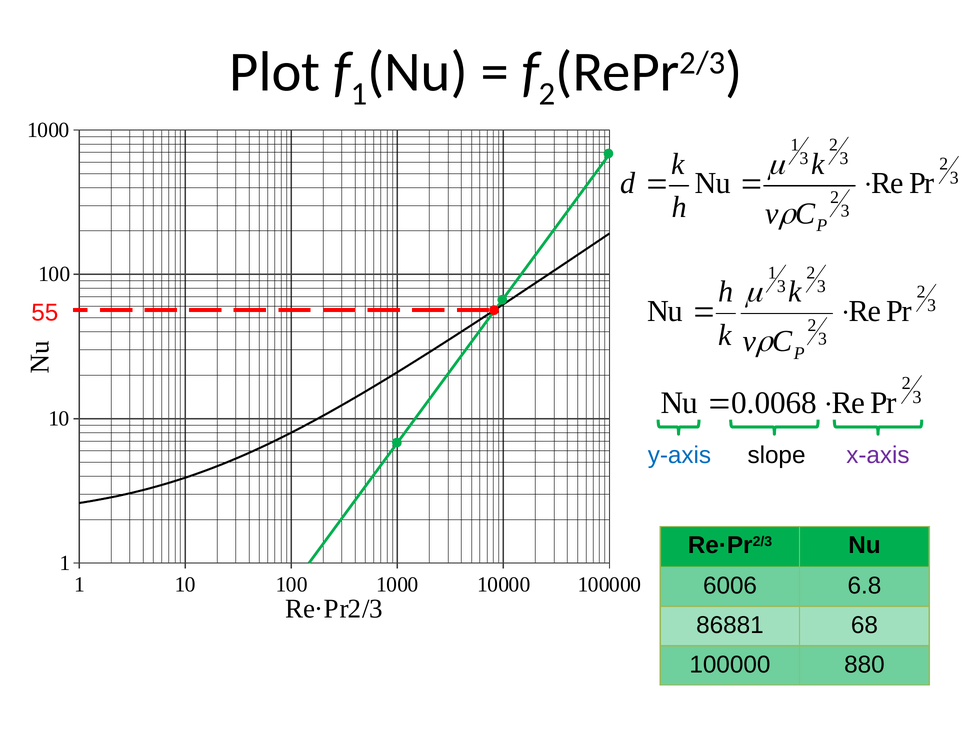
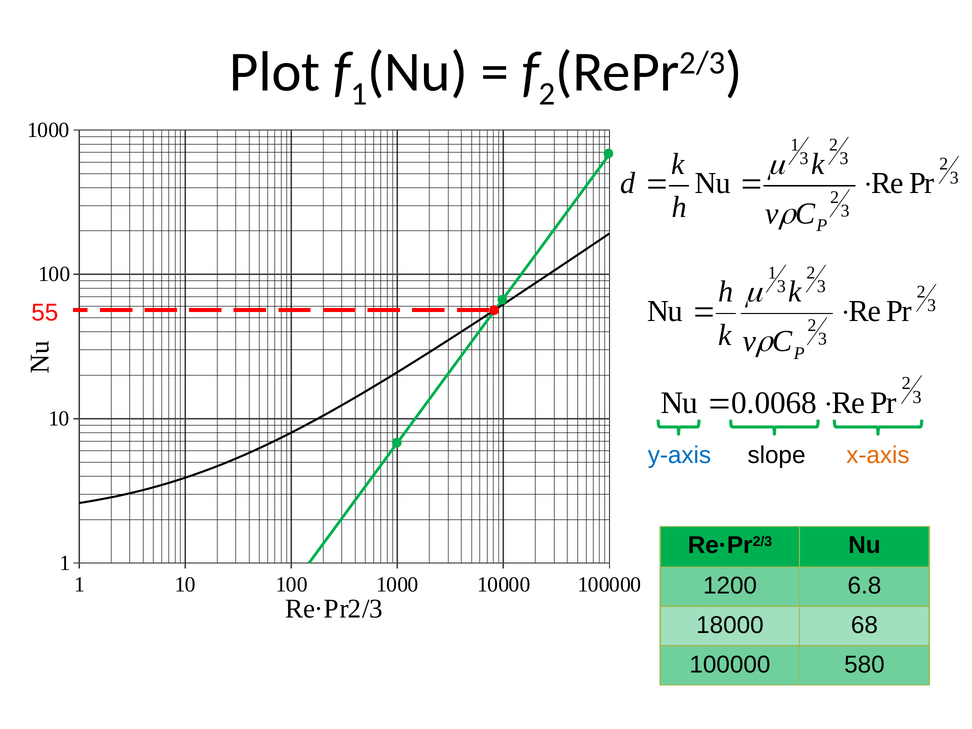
x-axis colour: purple -> orange
6006: 6006 -> 1200
86881: 86881 -> 18000
880: 880 -> 580
